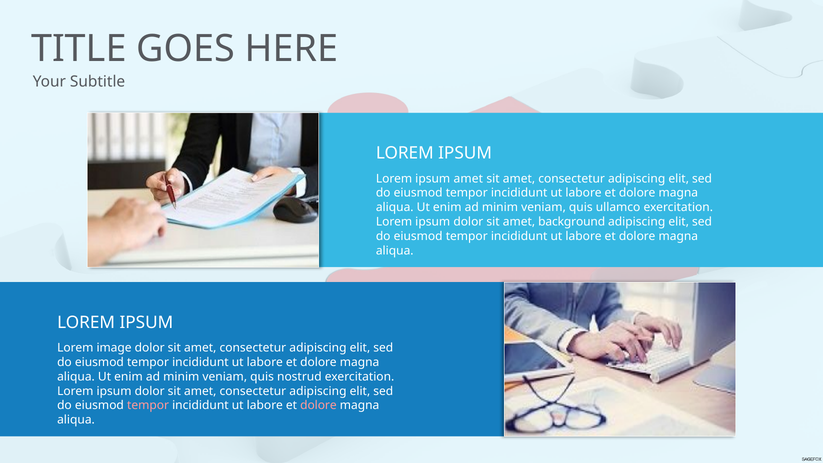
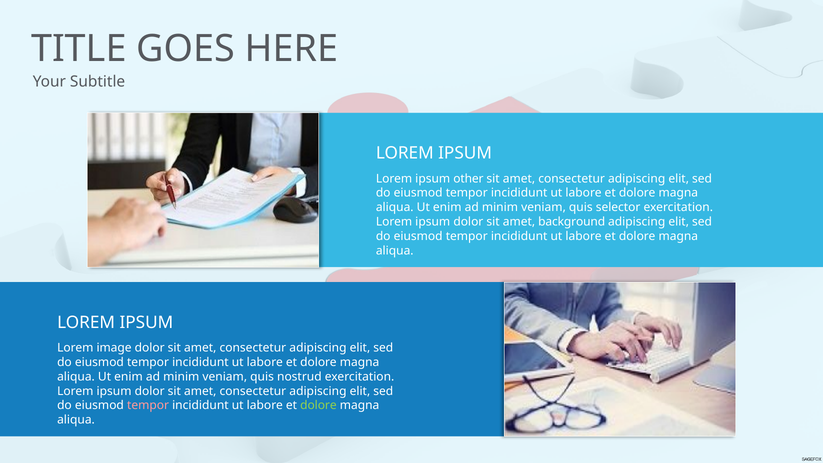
ipsum amet: amet -> other
ullamco: ullamco -> selector
dolore at (318, 405) colour: pink -> light green
